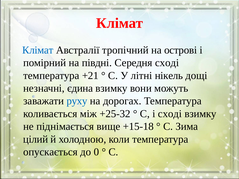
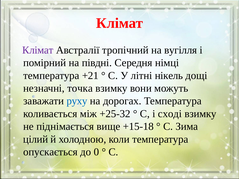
Клімат at (38, 50) colour: blue -> purple
острові: острові -> вугілля
Середня сході: сході -> німці
єдина: єдина -> точка
